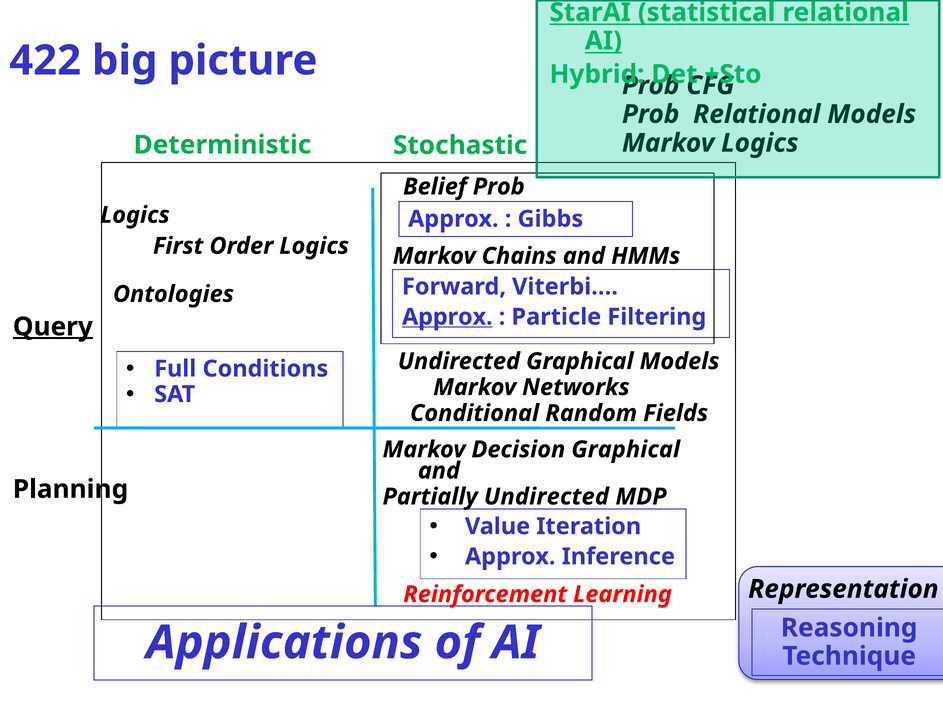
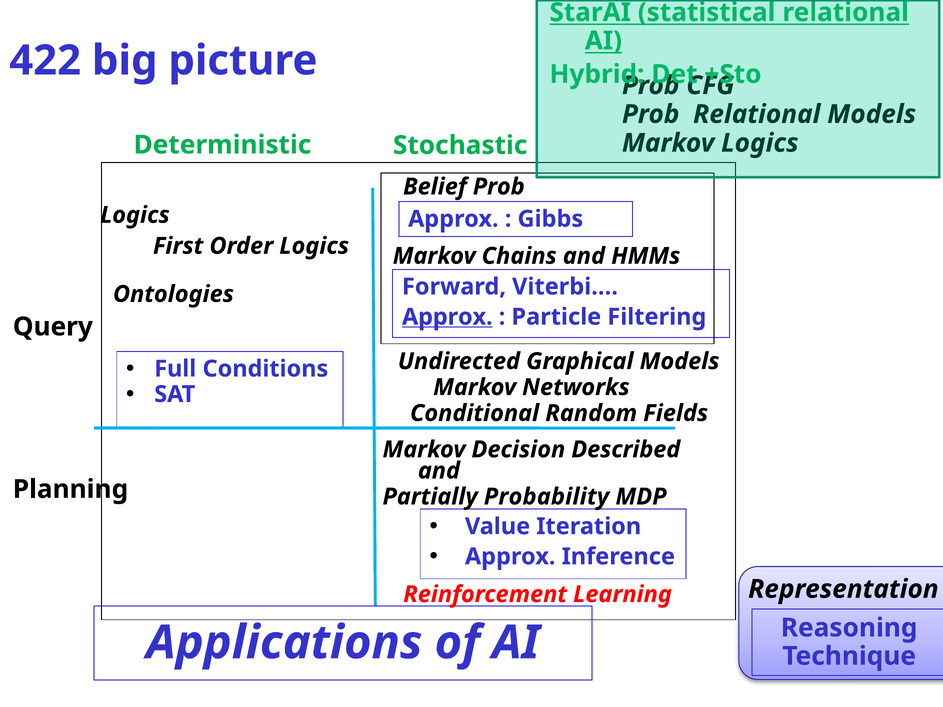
Query underline: present -> none
Decision Graphical: Graphical -> Described
Partially Undirected: Undirected -> Probability
